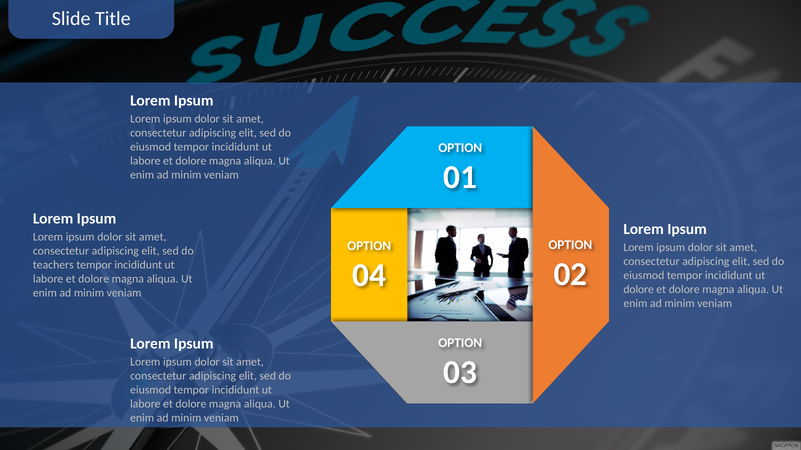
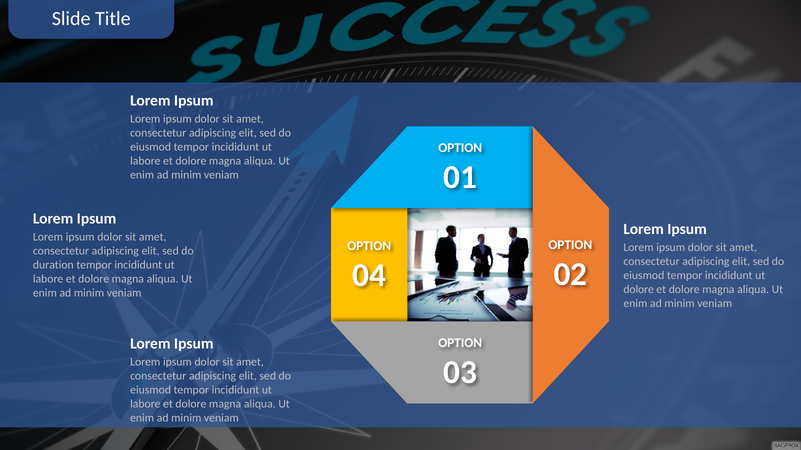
teachers: teachers -> duration
